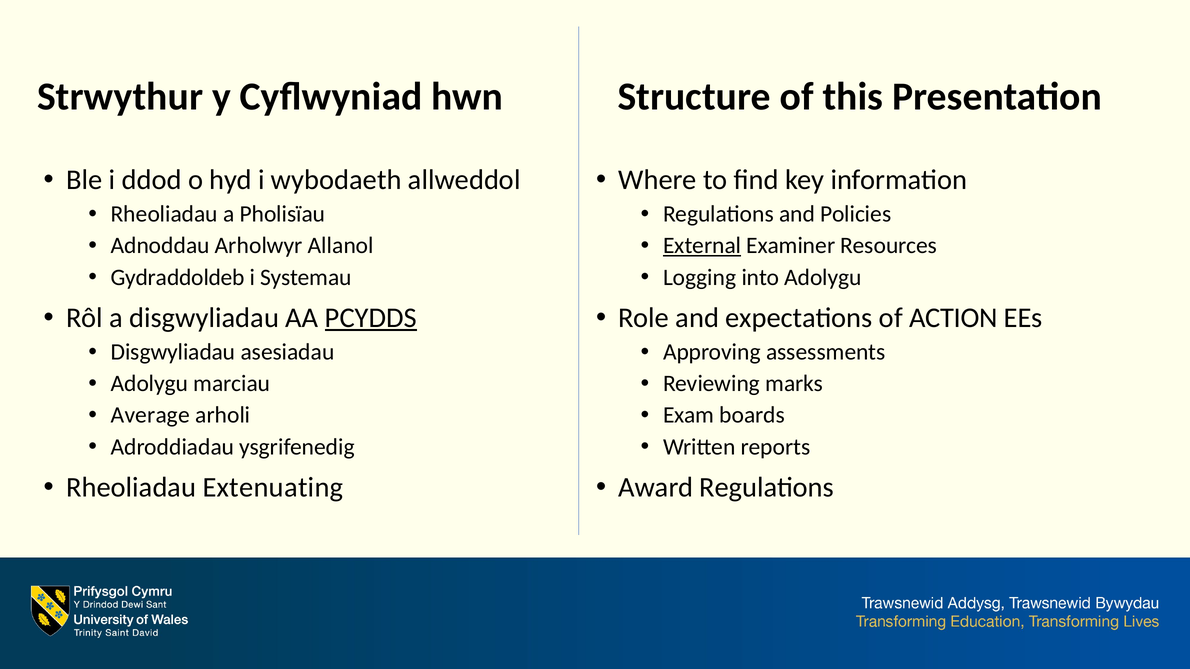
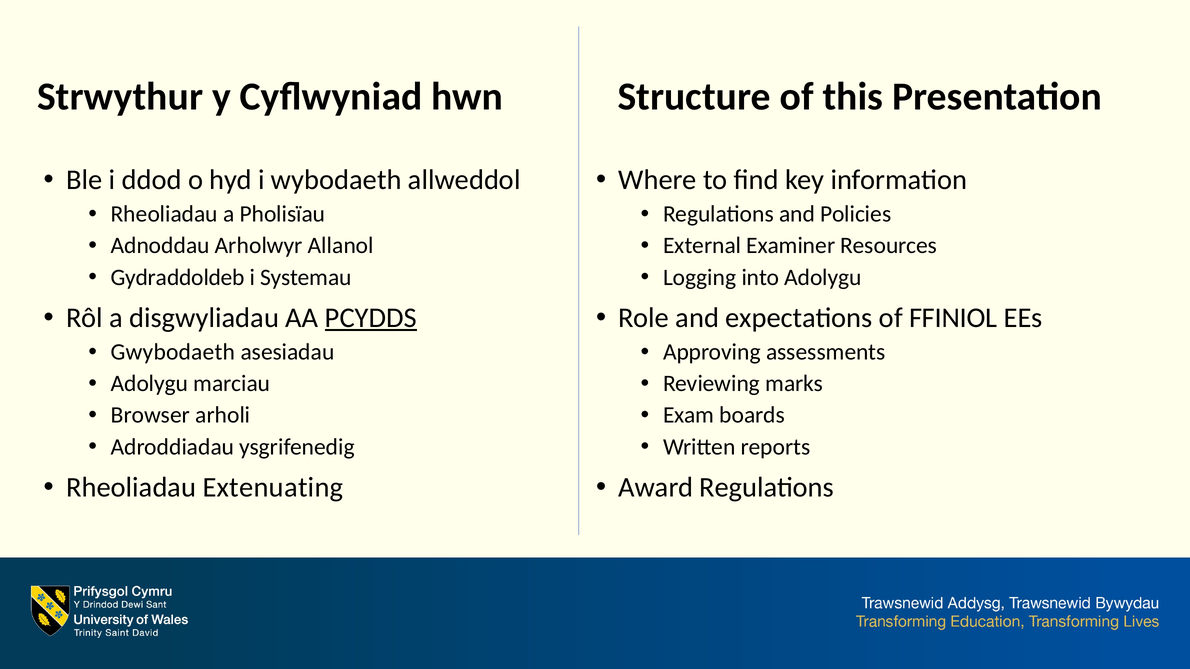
External underline: present -> none
ACTION: ACTION -> FFINIOL
Disgwyliadau at (173, 352): Disgwyliadau -> Gwybodaeth
Average: Average -> Browser
